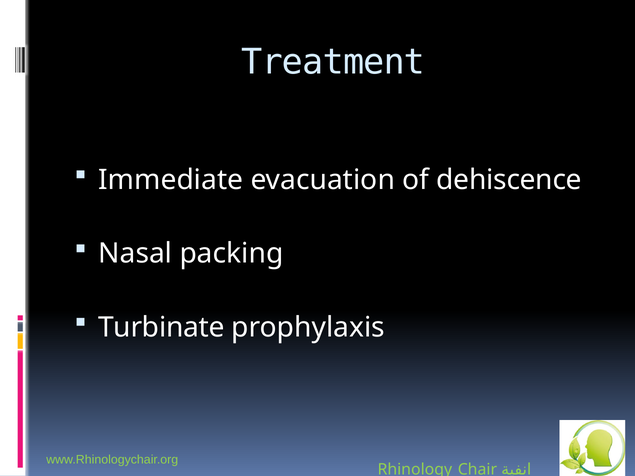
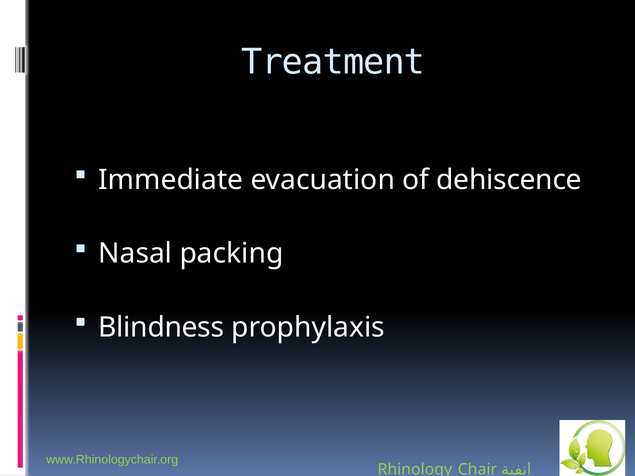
Turbinate: Turbinate -> Blindness
